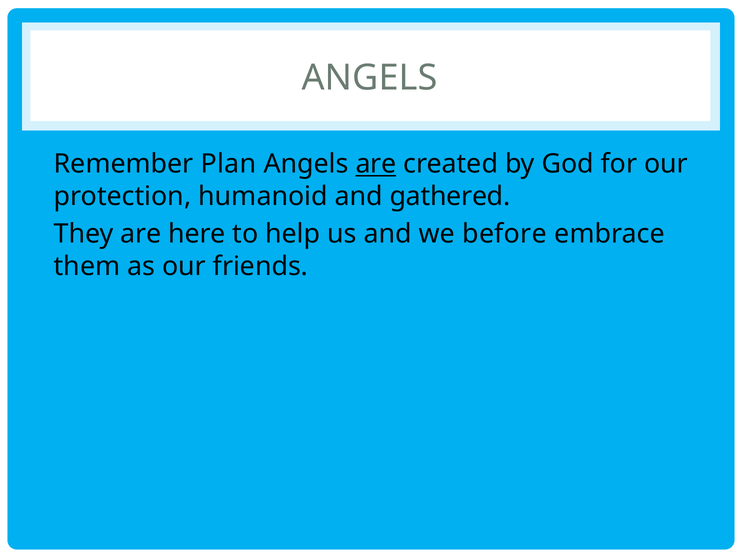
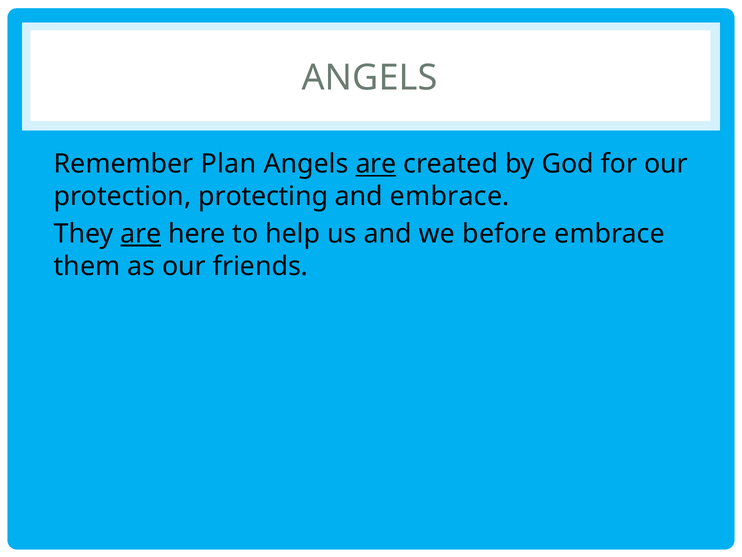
humanoid: humanoid -> protecting
and gathered: gathered -> embrace
are at (141, 234) underline: none -> present
